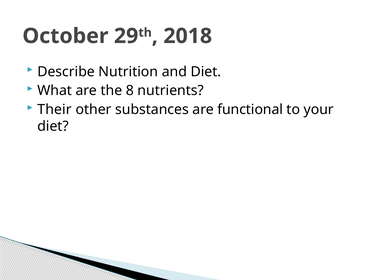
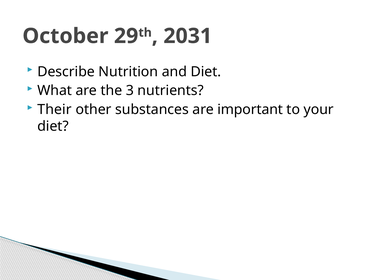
2018: 2018 -> 2031
8: 8 -> 3
functional: functional -> important
